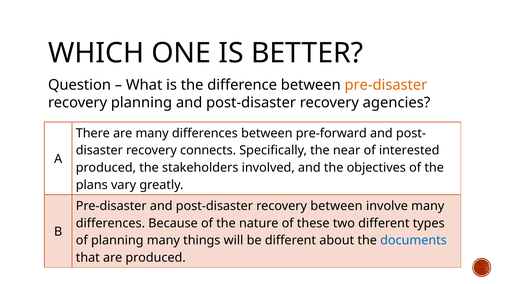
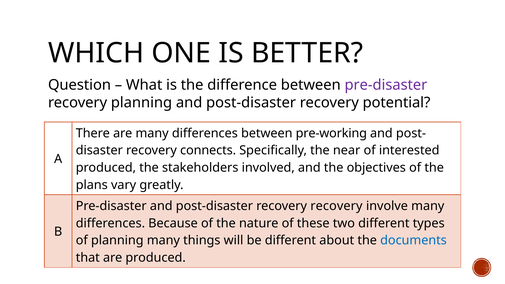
pre-disaster at (386, 85) colour: orange -> purple
agencies: agencies -> potential
pre-forward: pre-forward -> pre-working
recovery between: between -> recovery
